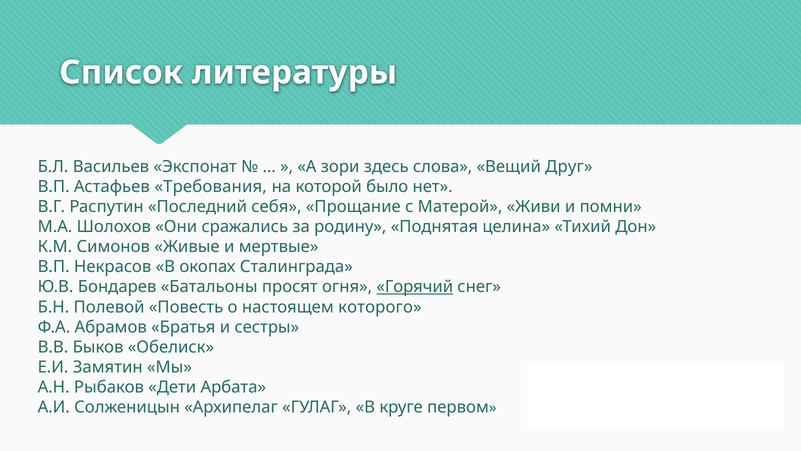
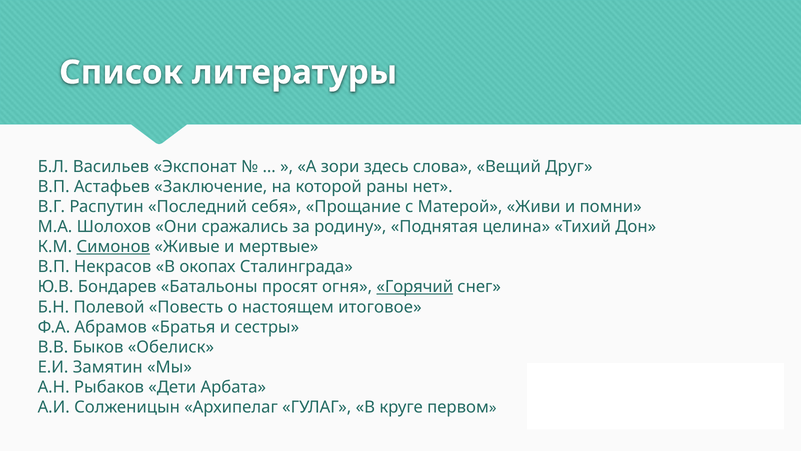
Требования: Требования -> Заключение
было: было -> раны
Симонов underline: none -> present
которого: которого -> итоговое
